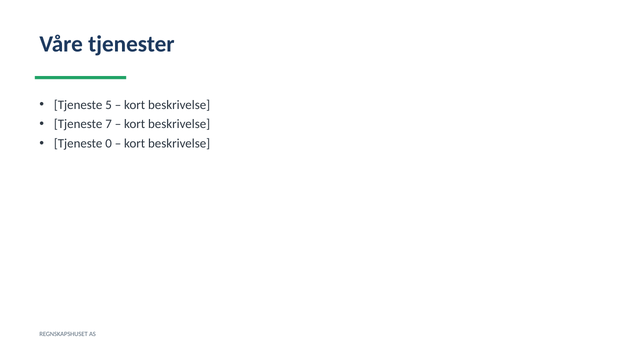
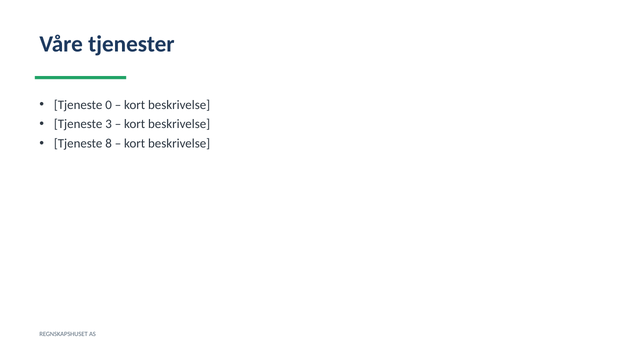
5: 5 -> 0
7: 7 -> 3
0: 0 -> 8
